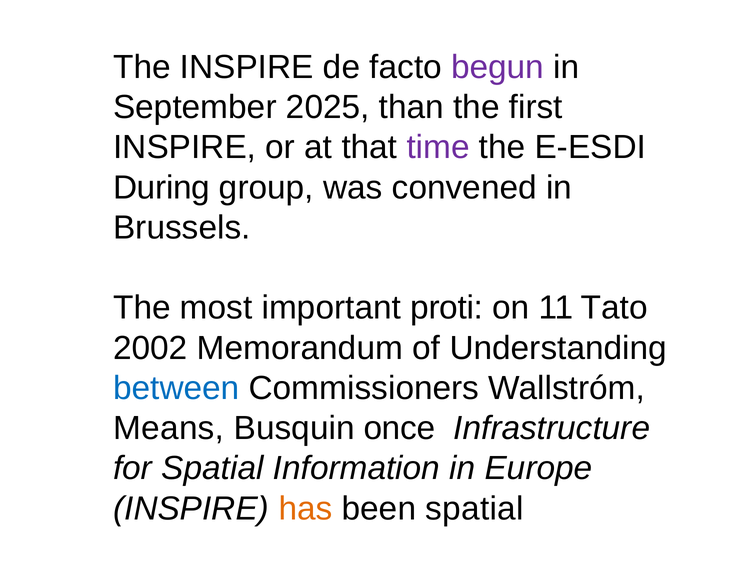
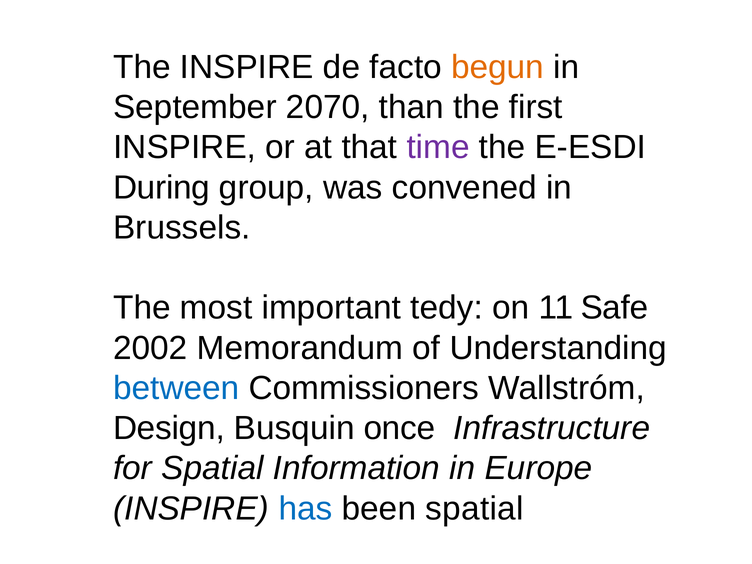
begun colour: purple -> orange
2025: 2025 -> 2070
proti: proti -> tedy
Tato: Tato -> Safe
Means: Means -> Design
has colour: orange -> blue
